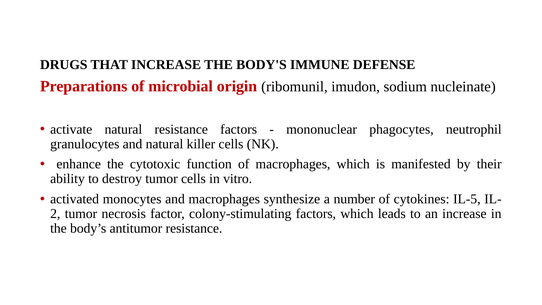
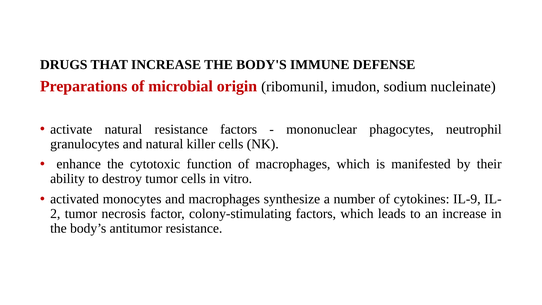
IL-5: IL-5 -> IL-9
